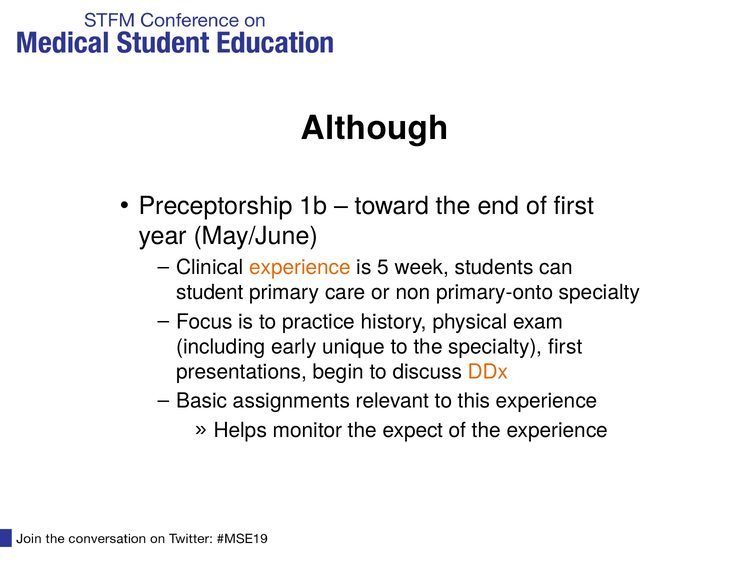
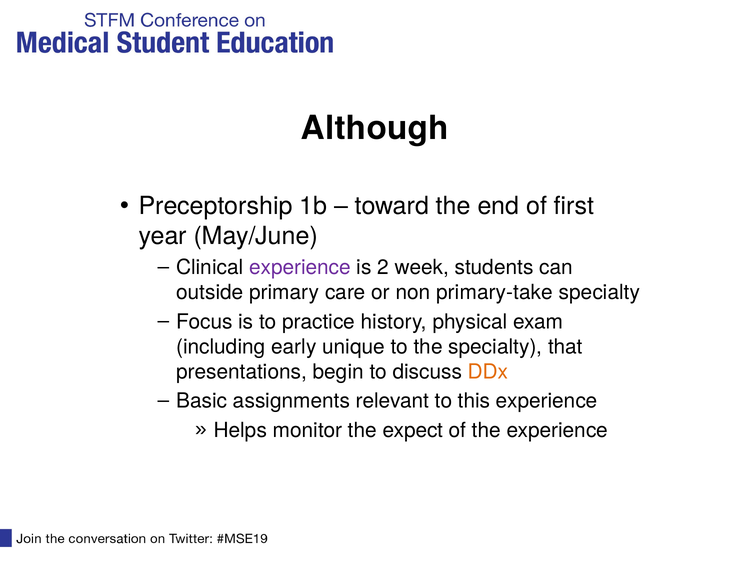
experience at (300, 268) colour: orange -> purple
5: 5 -> 2
student: student -> outside
primary-onto: primary-onto -> primary-take
specialty first: first -> that
